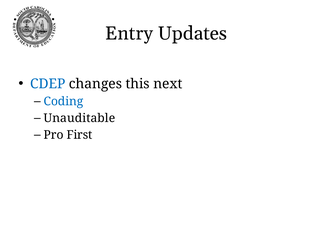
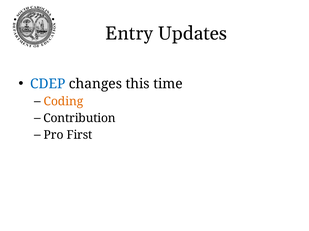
next: next -> time
Coding colour: blue -> orange
Unauditable: Unauditable -> Contribution
